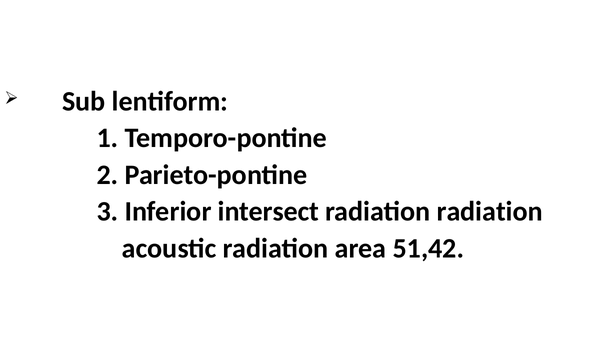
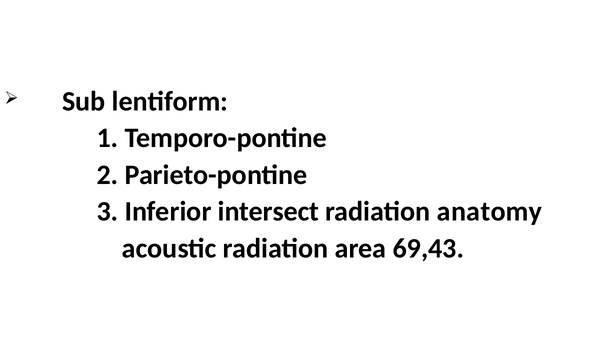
radiation radiation: radiation -> anatomy
51,42: 51,42 -> 69,43
